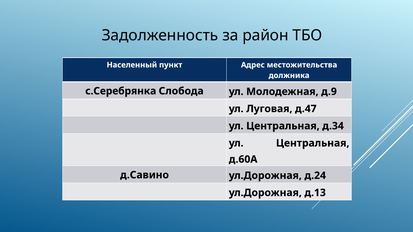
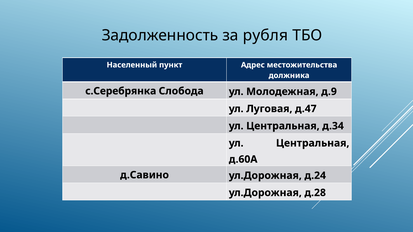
район: район -> рубля
д.13: д.13 -> д.28
